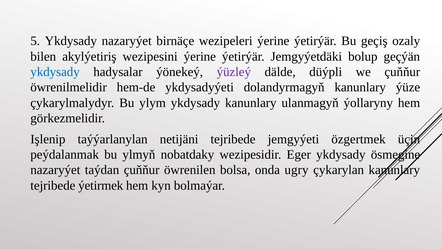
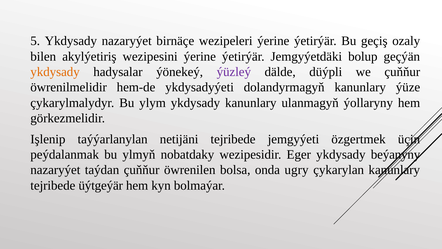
ykdysady at (55, 72) colour: blue -> orange
ösmegine: ösmegine -> beýanyny
ýetirmek: ýetirmek -> üýtgeýär
